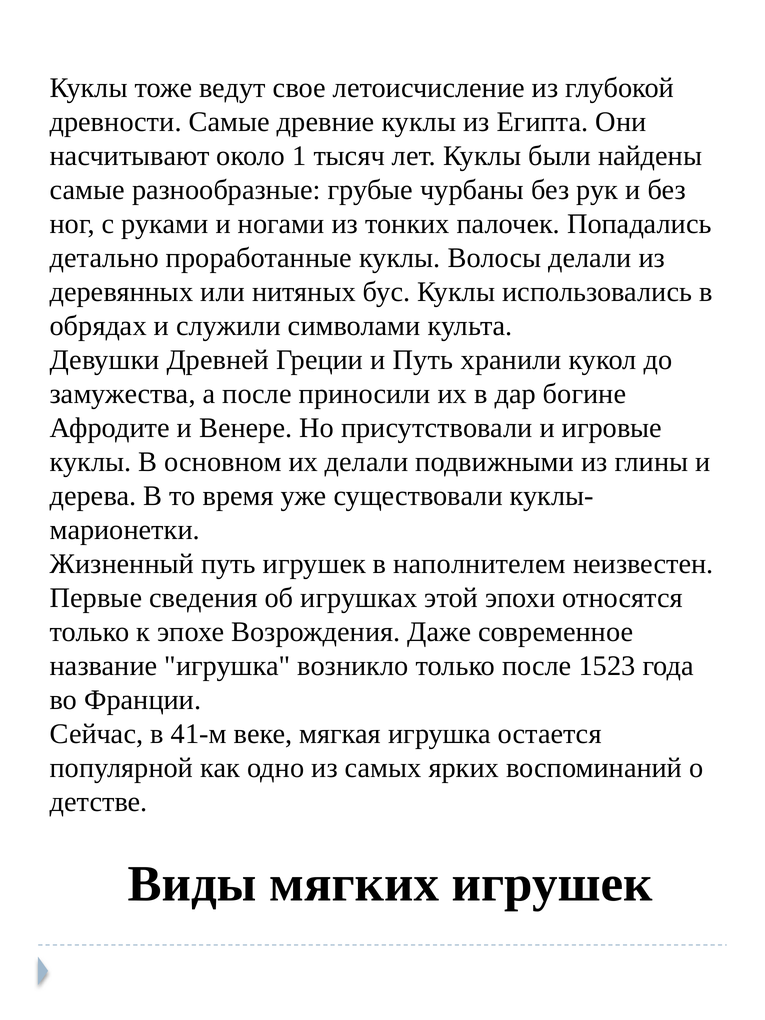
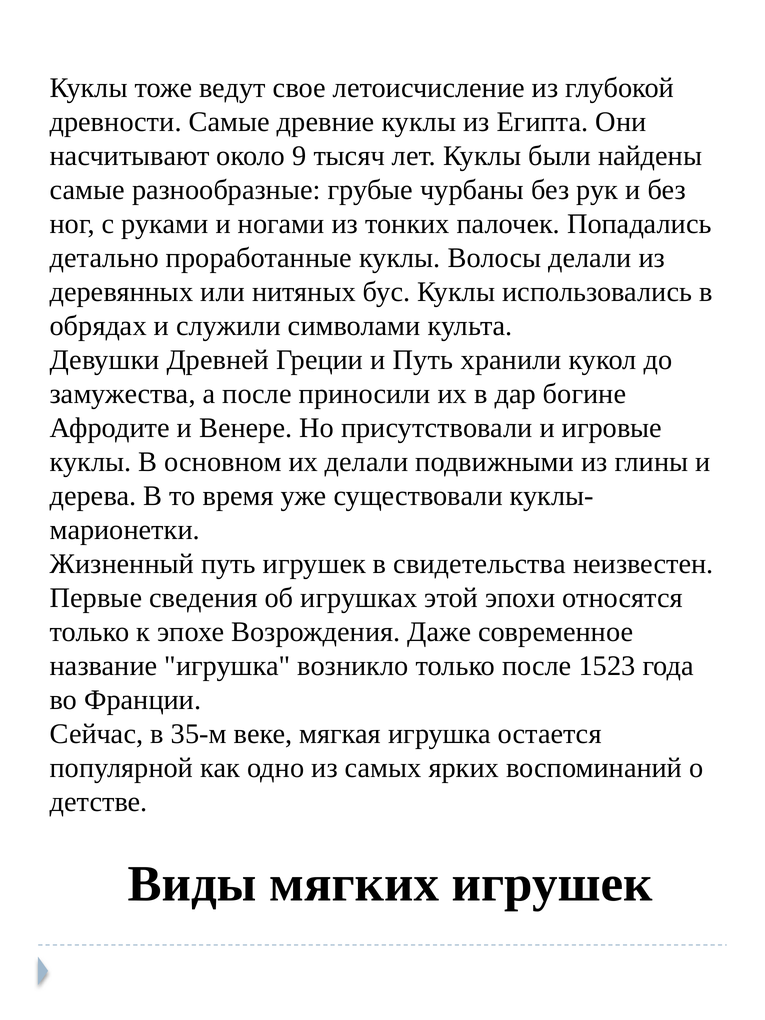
1: 1 -> 9
наполнителем: наполнителем -> свидетельства
41-м: 41-м -> 35-м
